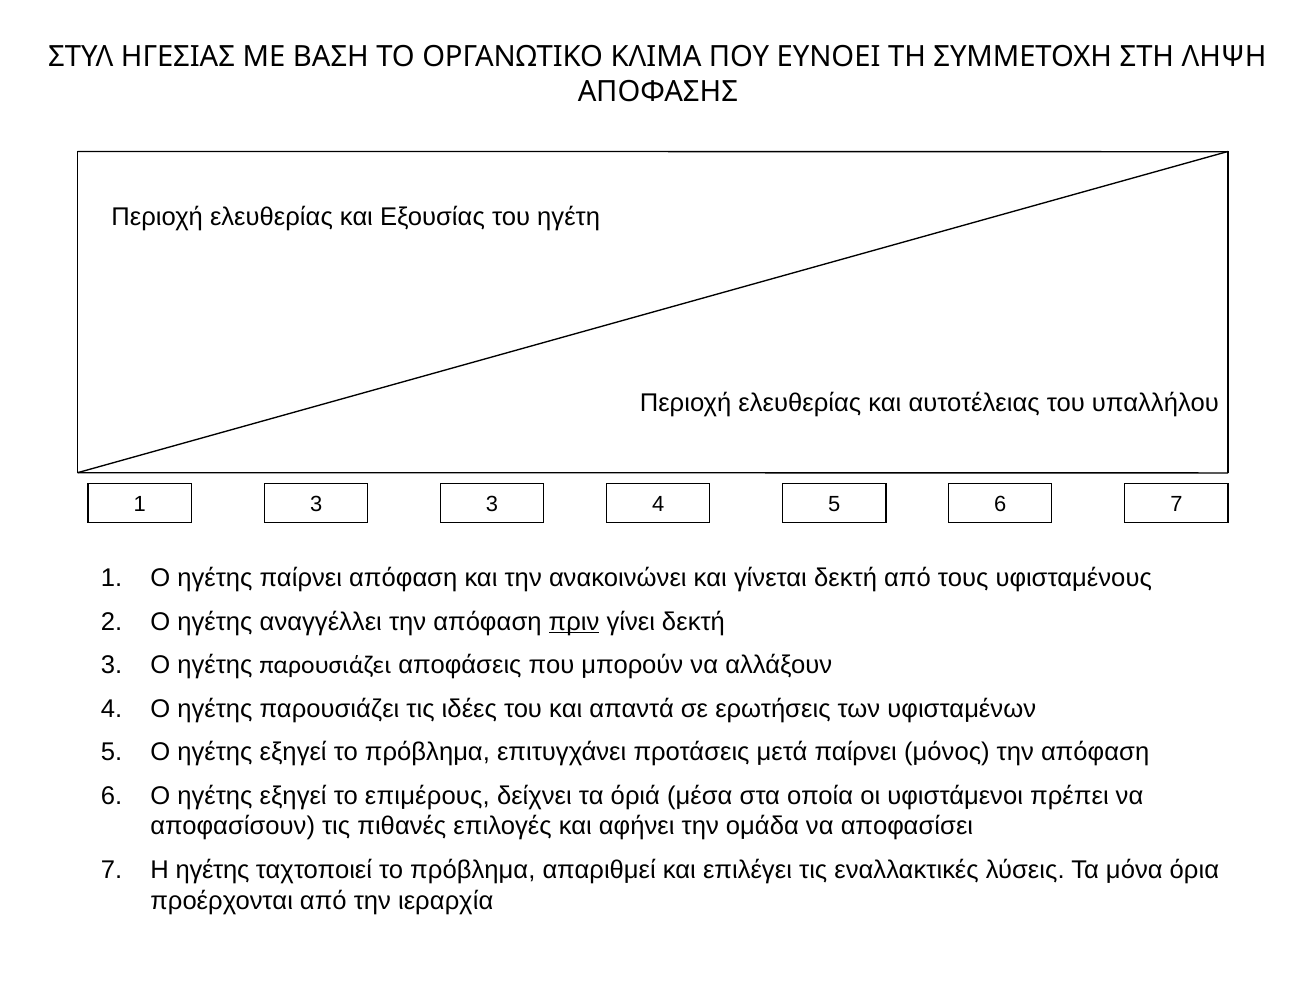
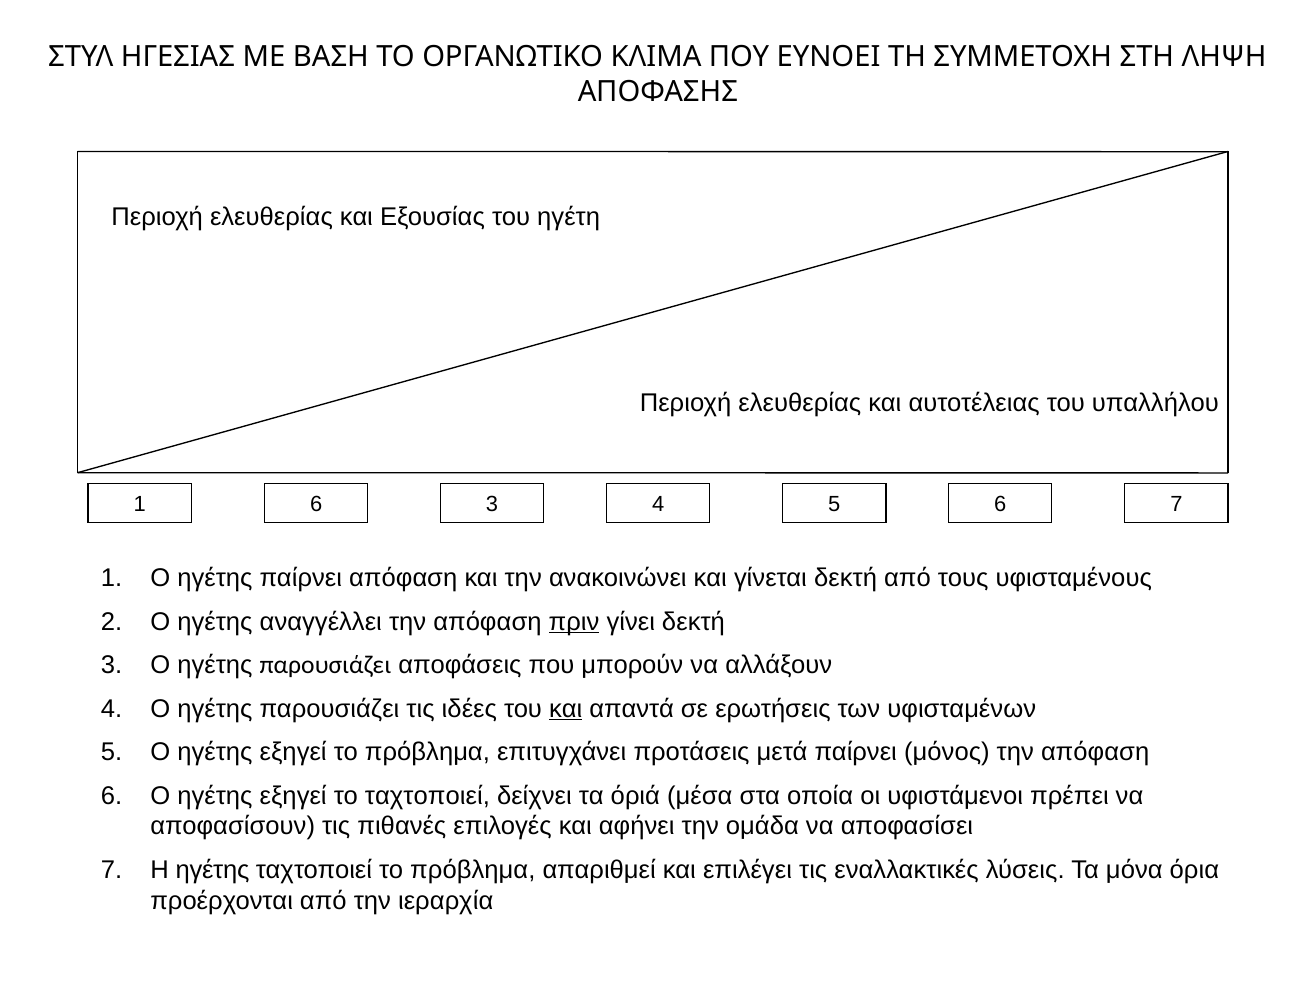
1 3: 3 -> 6
και at (566, 709) underline: none -> present
το επιμέρους: επιμέρους -> ταχτοποιεί
